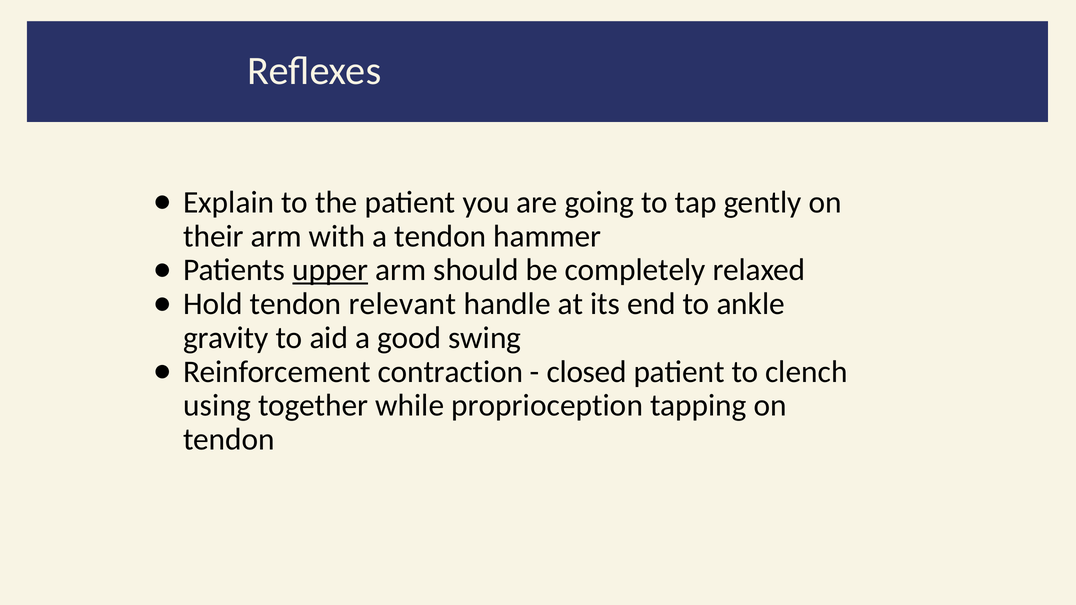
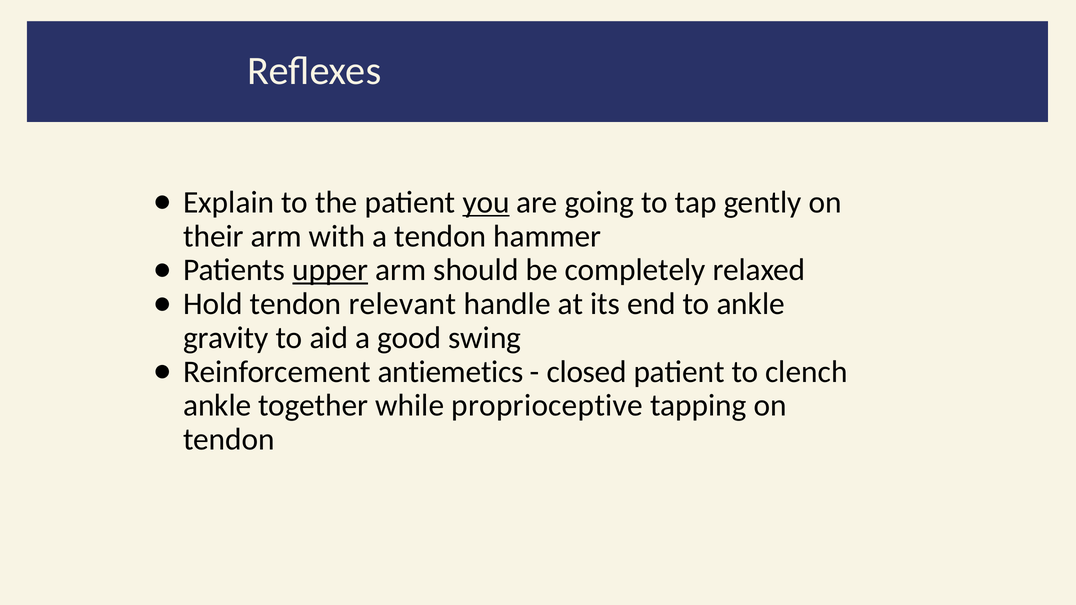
you underline: none -> present
contraction: contraction -> antiemetics
using at (217, 406): using -> ankle
proprioception: proprioception -> proprioceptive
